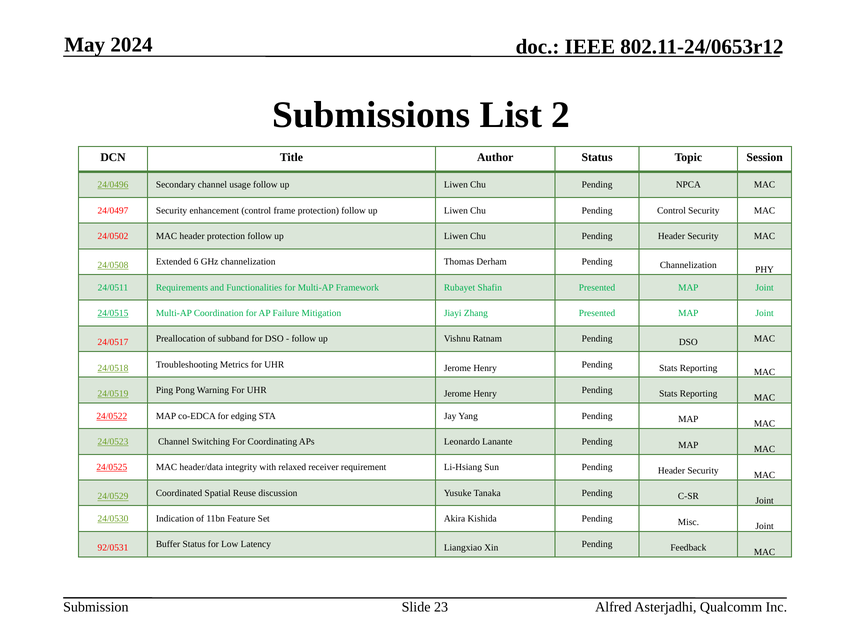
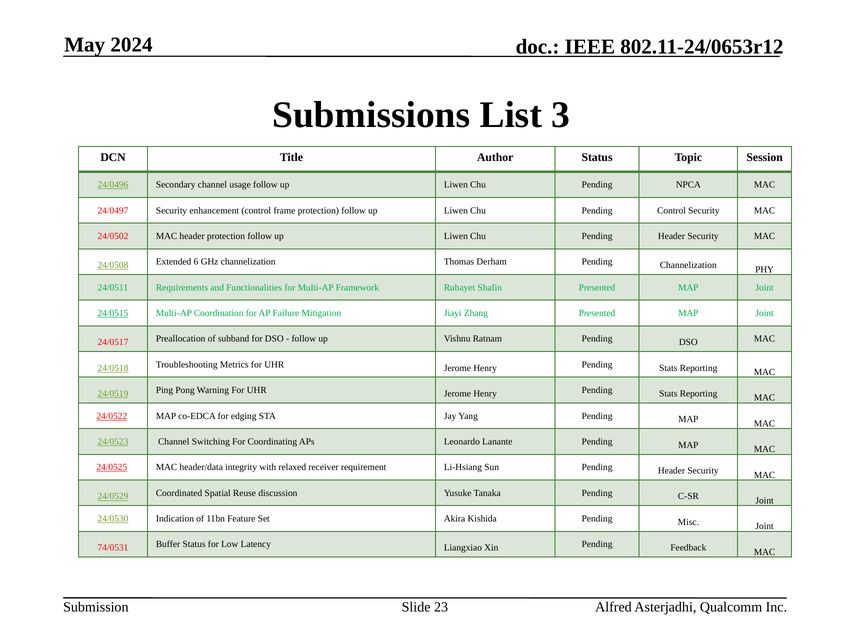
2: 2 -> 3
92/0531: 92/0531 -> 74/0531
